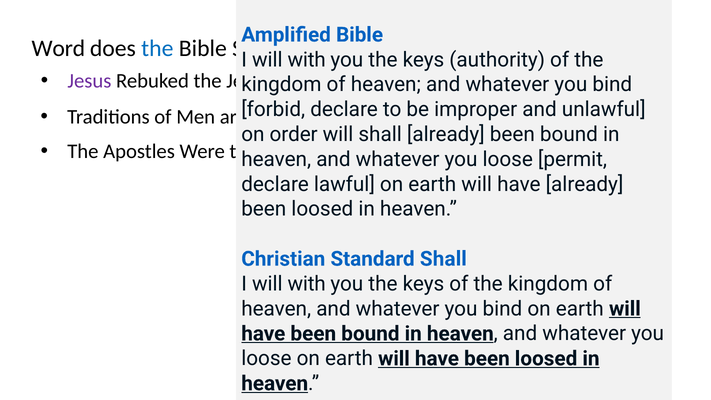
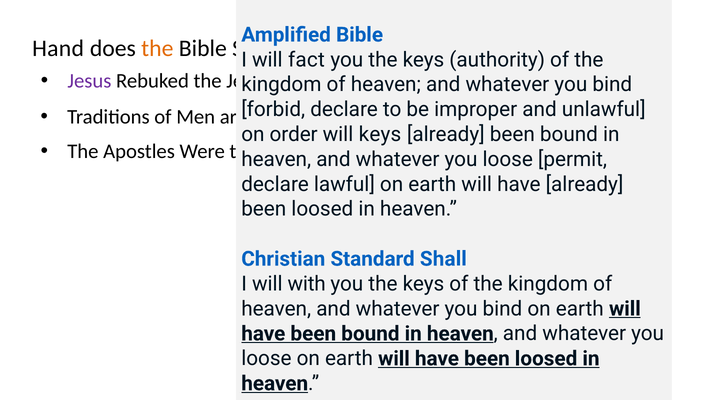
Word at (58, 49): Word -> Hand
the at (157, 49) colour: blue -> orange
with at (307, 60): with -> fact
will shall: shall -> keys
